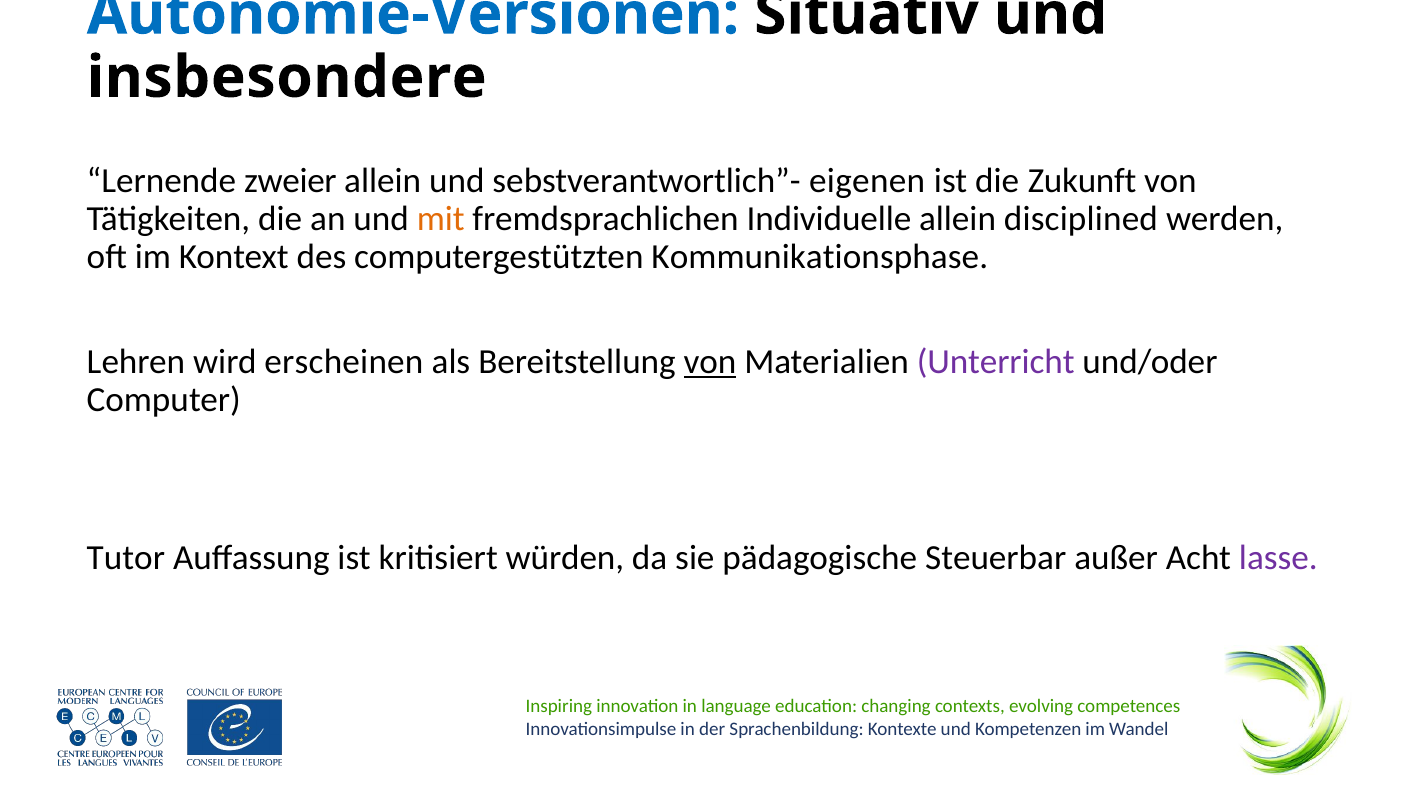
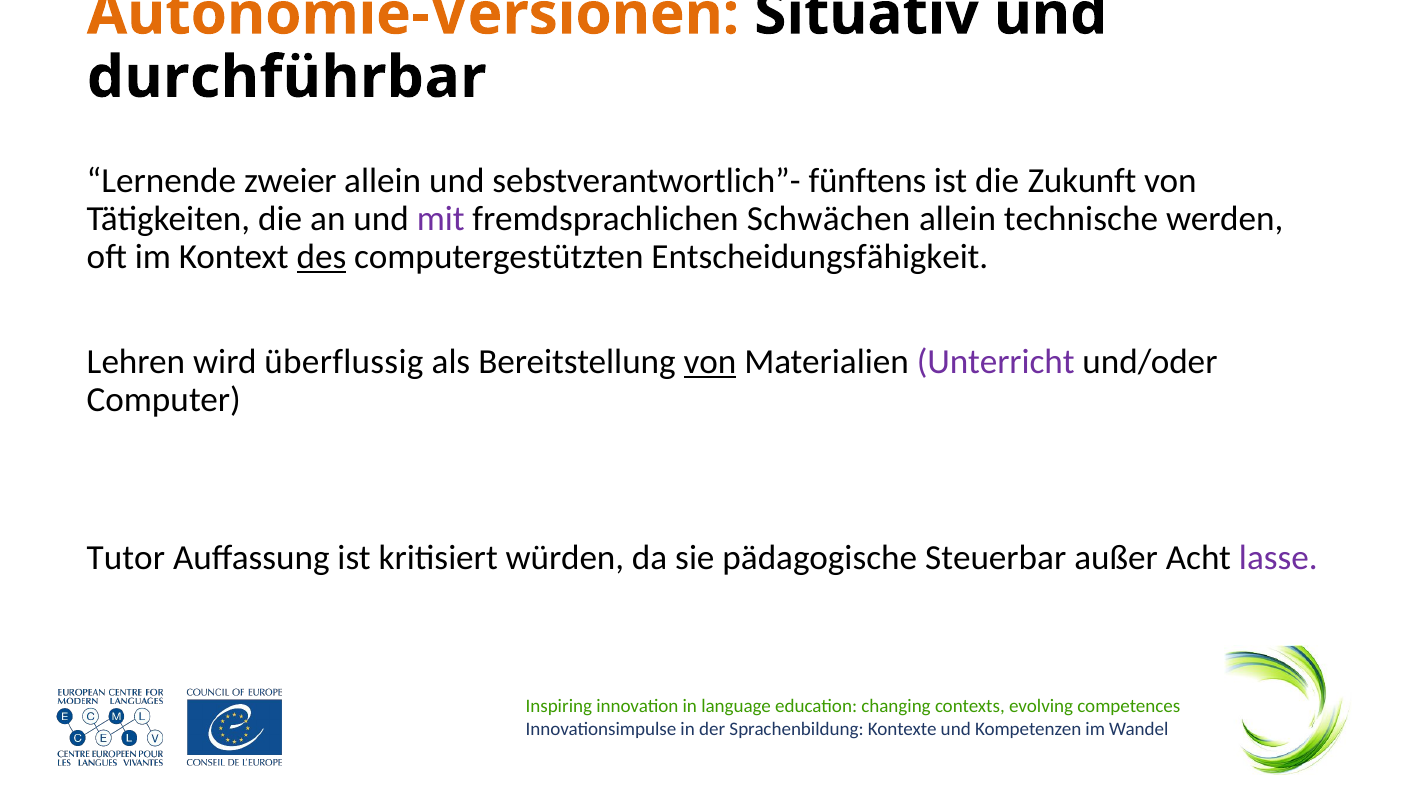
Autonomie-Versionen colour: blue -> orange
insbesondere: insbesondere -> durchführbar
eigenen: eigenen -> fünftens
mit colour: orange -> purple
Individuelle: Individuelle -> Schwächen
disciplined: disciplined -> technische
des underline: none -> present
Kommunikationsphase: Kommunikationsphase -> Entscheidungsfähigkeit
erscheinen: erscheinen -> überflussig
